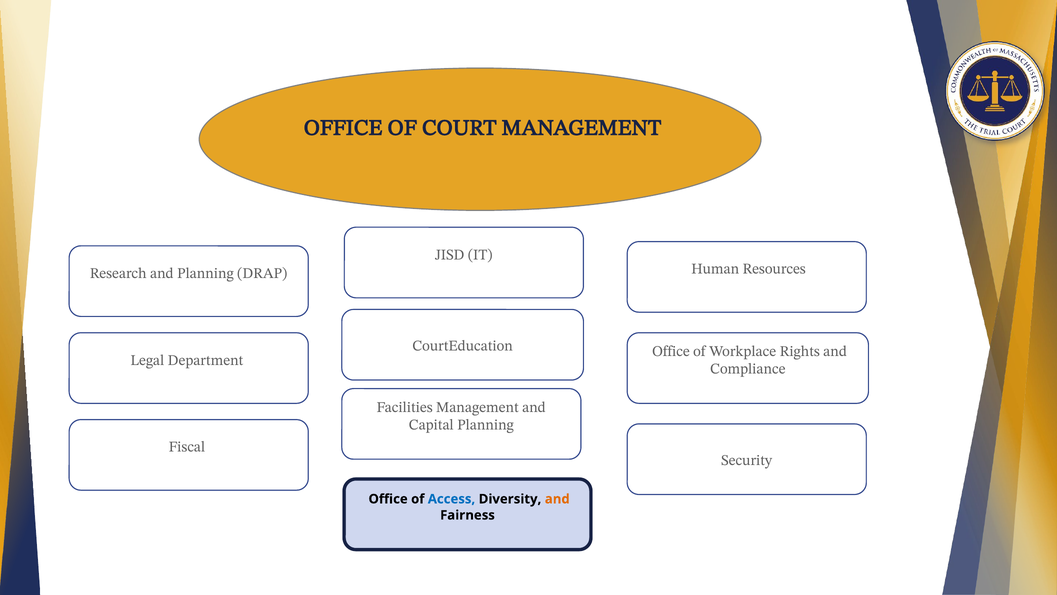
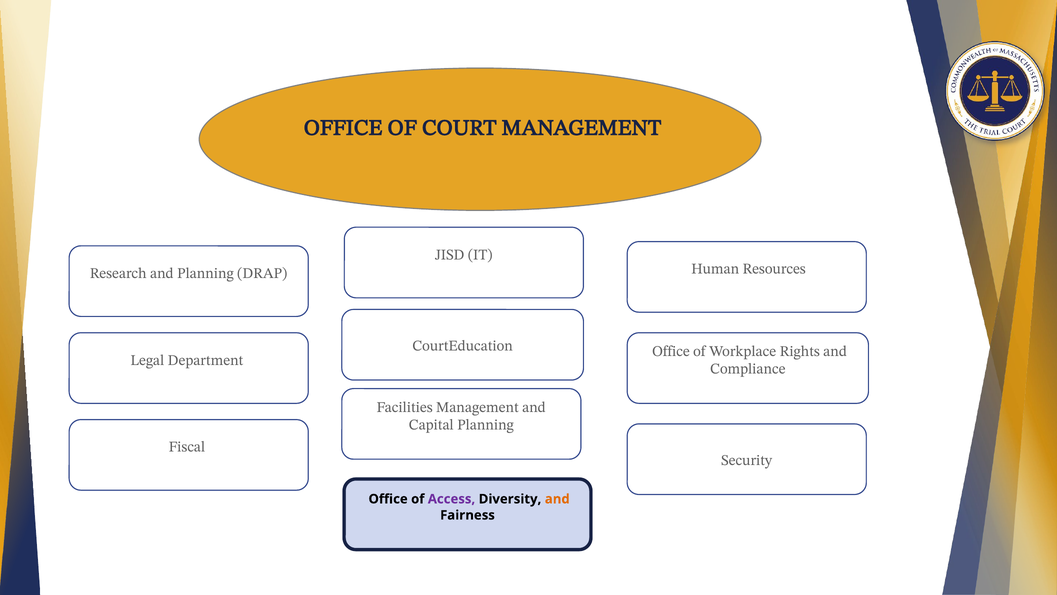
Access colour: blue -> purple
